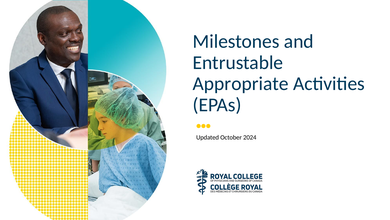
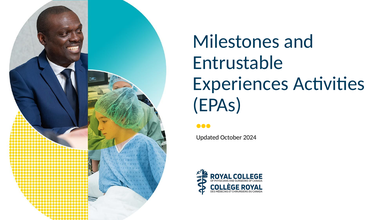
Appropriate: Appropriate -> Experiences
